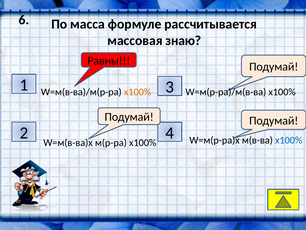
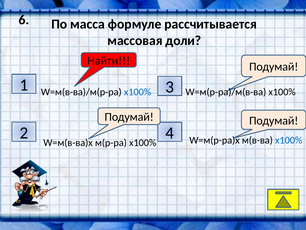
знаю: знаю -> доли
Равны: Равны -> Найти
х100% at (138, 92) colour: orange -> blue
